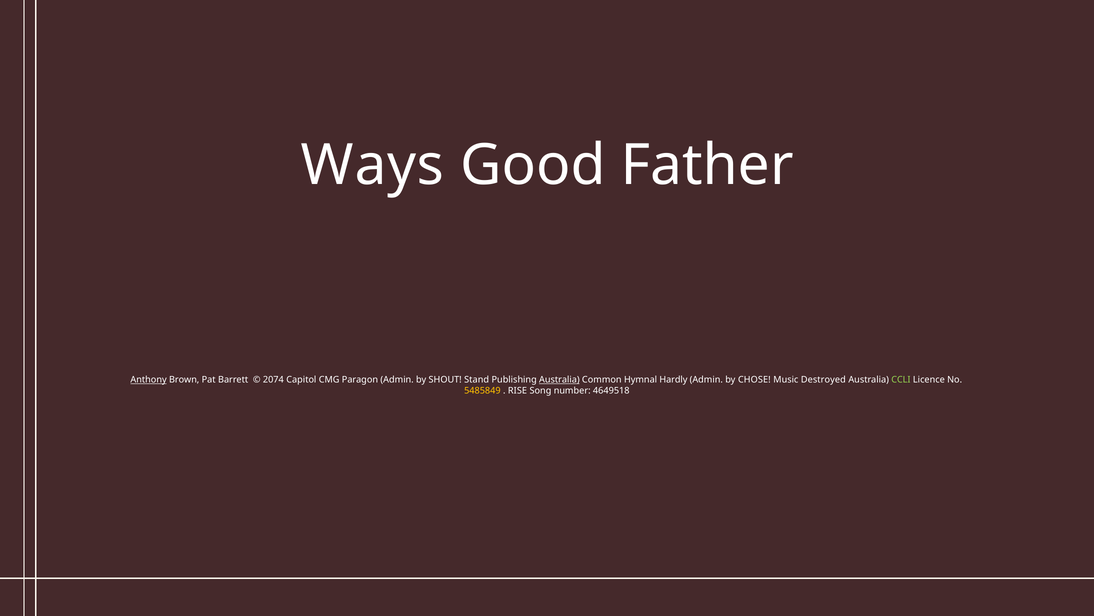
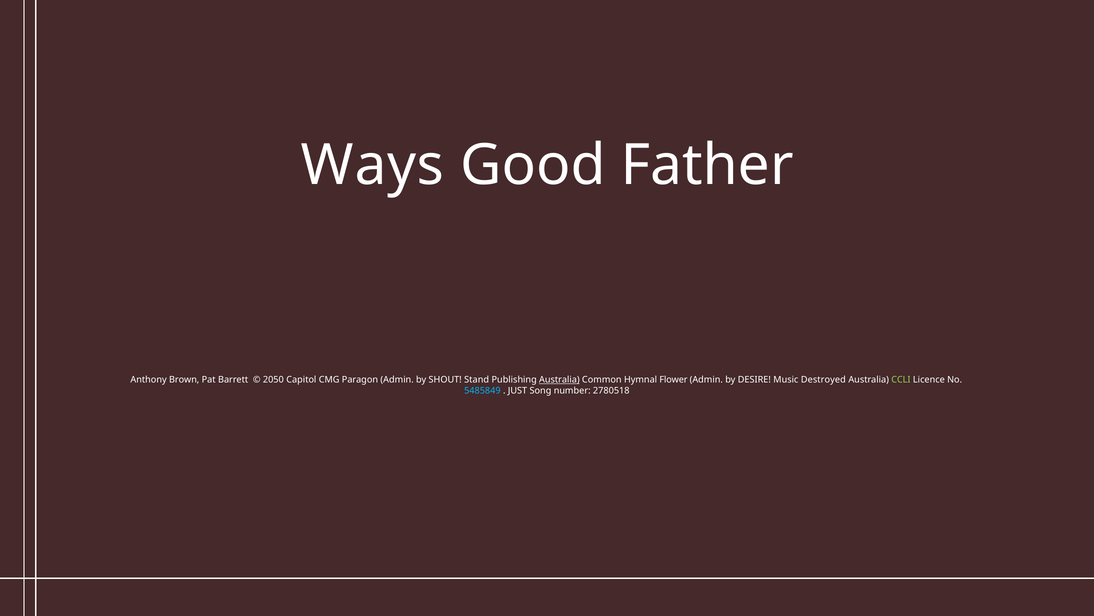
Anthony underline: present -> none
2074: 2074 -> 2050
Hardly: Hardly -> Flower
CHOSE: CHOSE -> DESIRE
5485849 colour: yellow -> light blue
RISE: RISE -> JUST
4649518: 4649518 -> 2780518
